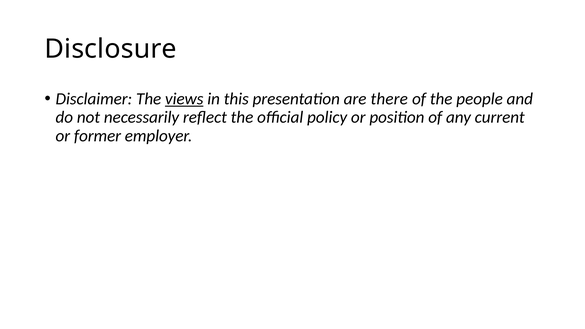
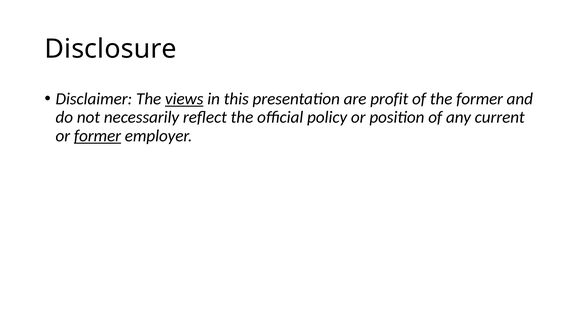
there: there -> profit
the people: people -> former
former at (97, 136) underline: none -> present
